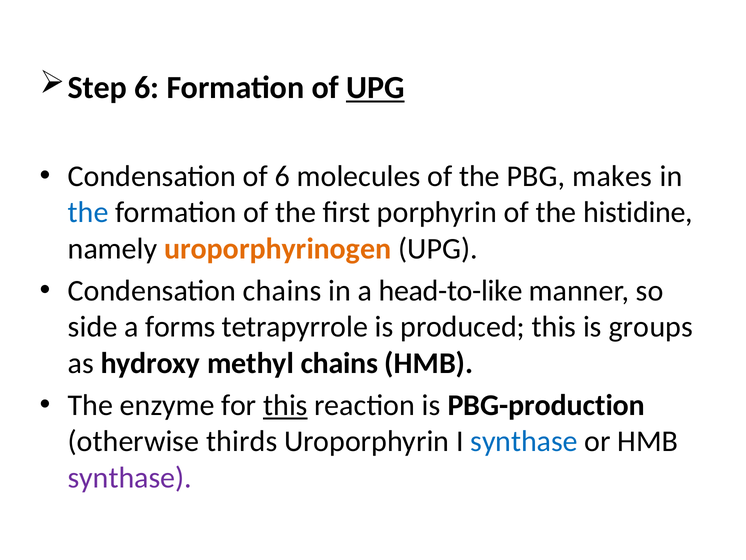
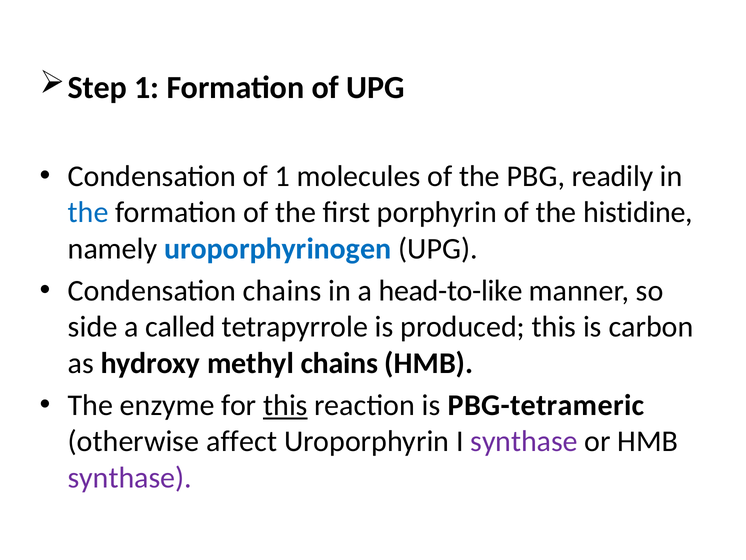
Step 6: 6 -> 1
UPG at (375, 88) underline: present -> none
of 6: 6 -> 1
makes: makes -> readily
uroporphyrinogen colour: orange -> blue
forms: forms -> called
groups: groups -> carbon
PBG-production: PBG-production -> PBG-tetrameric
thirds: thirds -> affect
synthase at (524, 441) colour: blue -> purple
